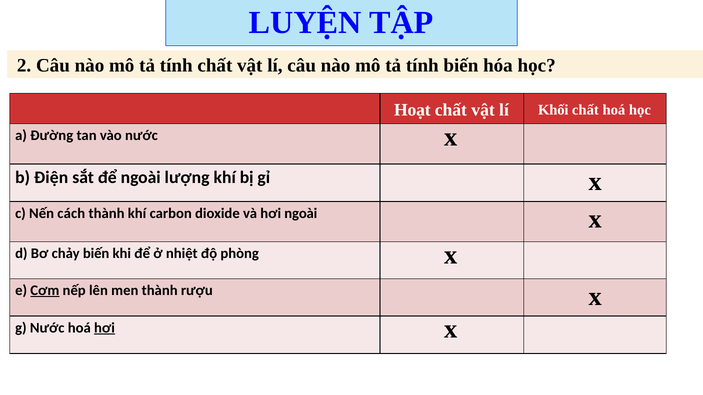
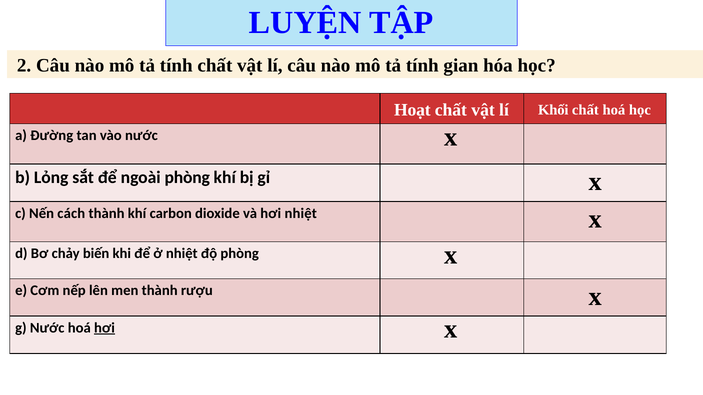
tính biến: biến -> gian
Điện: Điện -> Lỏng
ngoài lượng: lượng -> phòng
hơi ngoài: ngoài -> nhiệt
Cơm underline: present -> none
